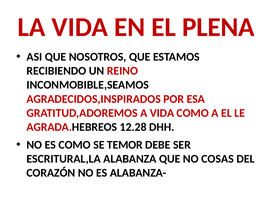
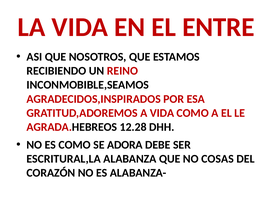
PLENA: PLENA -> ENTRE
TEMOR: TEMOR -> ADORA
